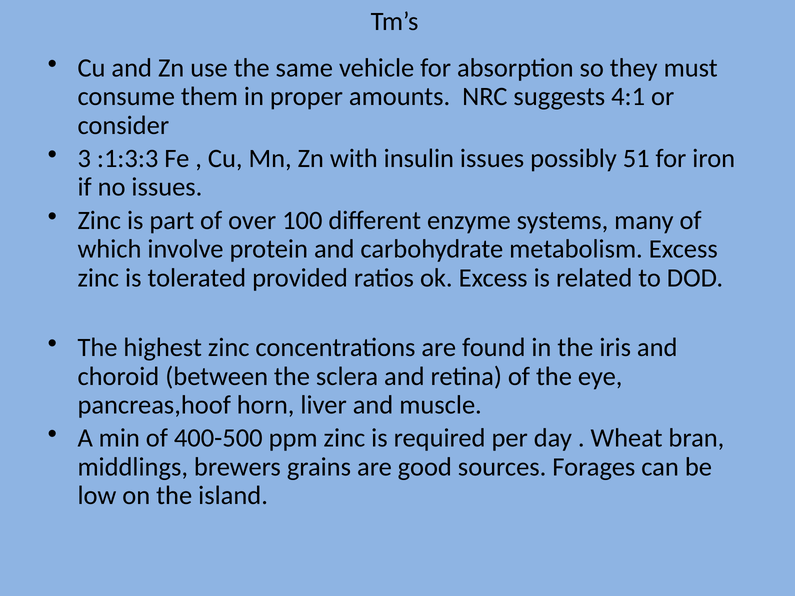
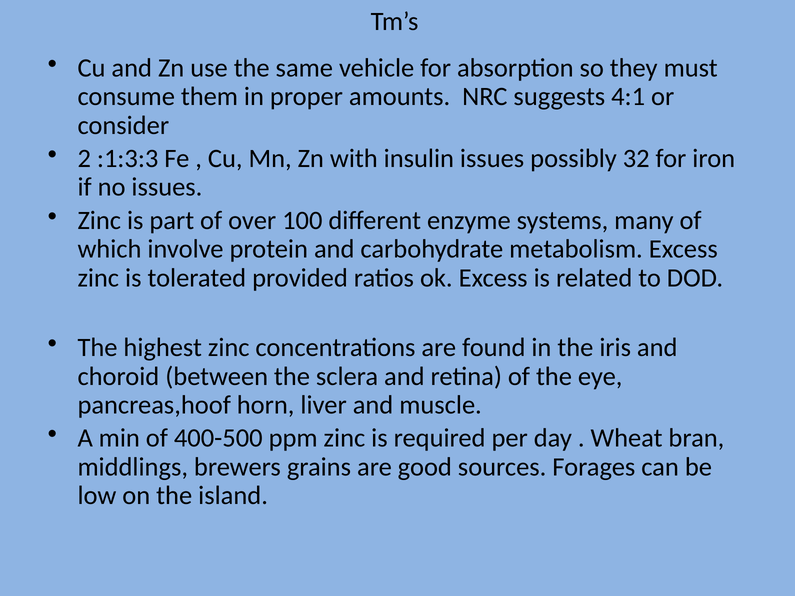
3: 3 -> 2
51: 51 -> 32
